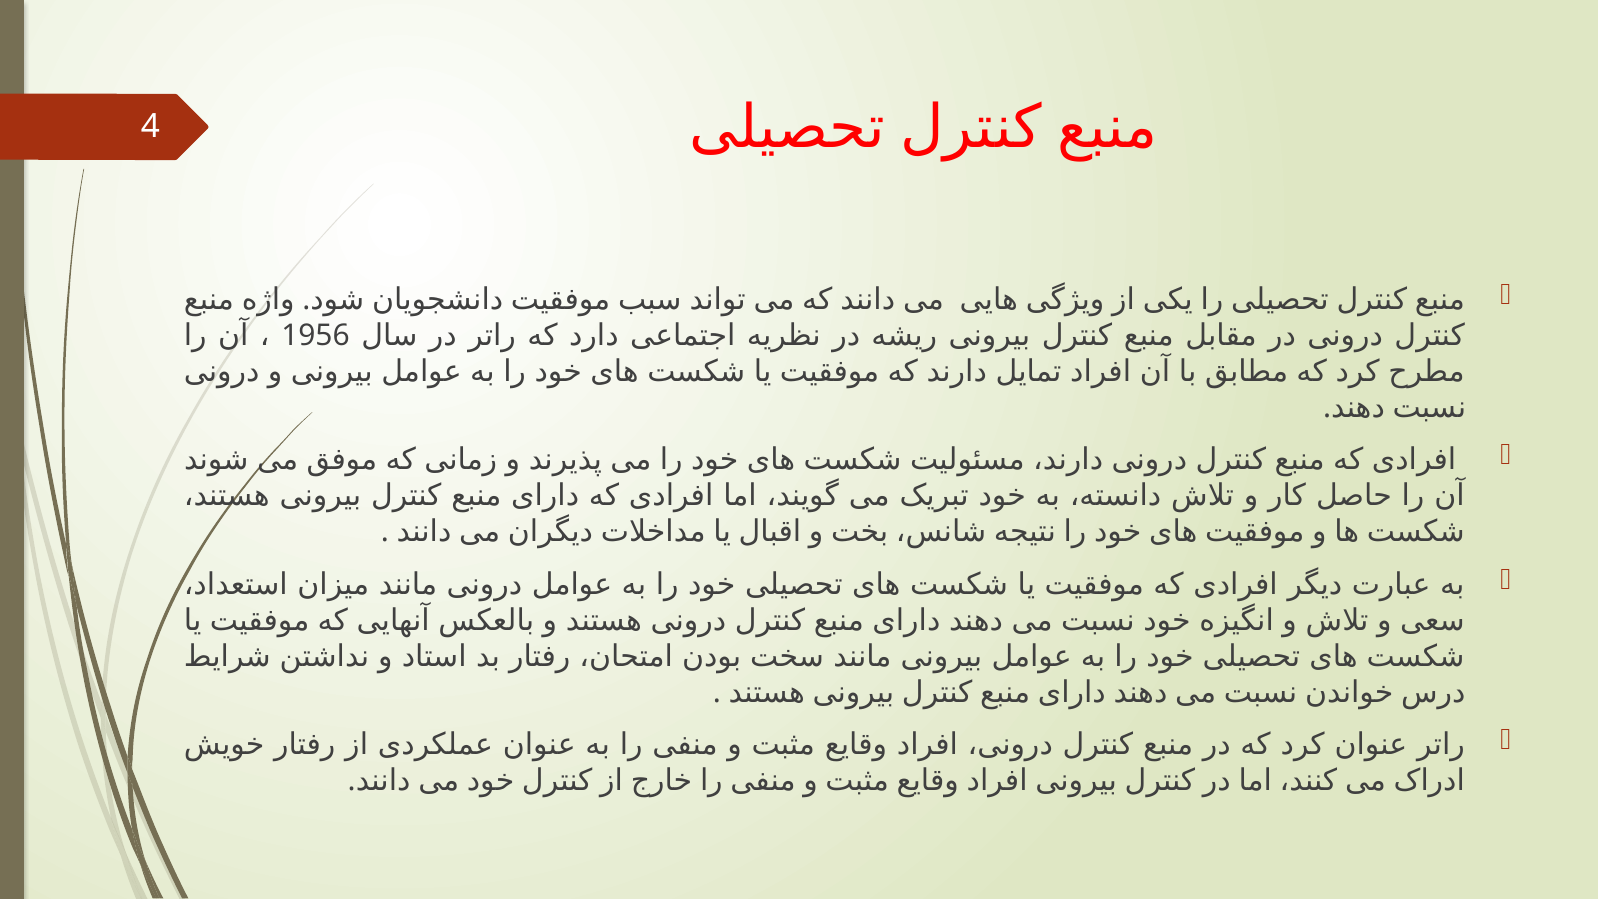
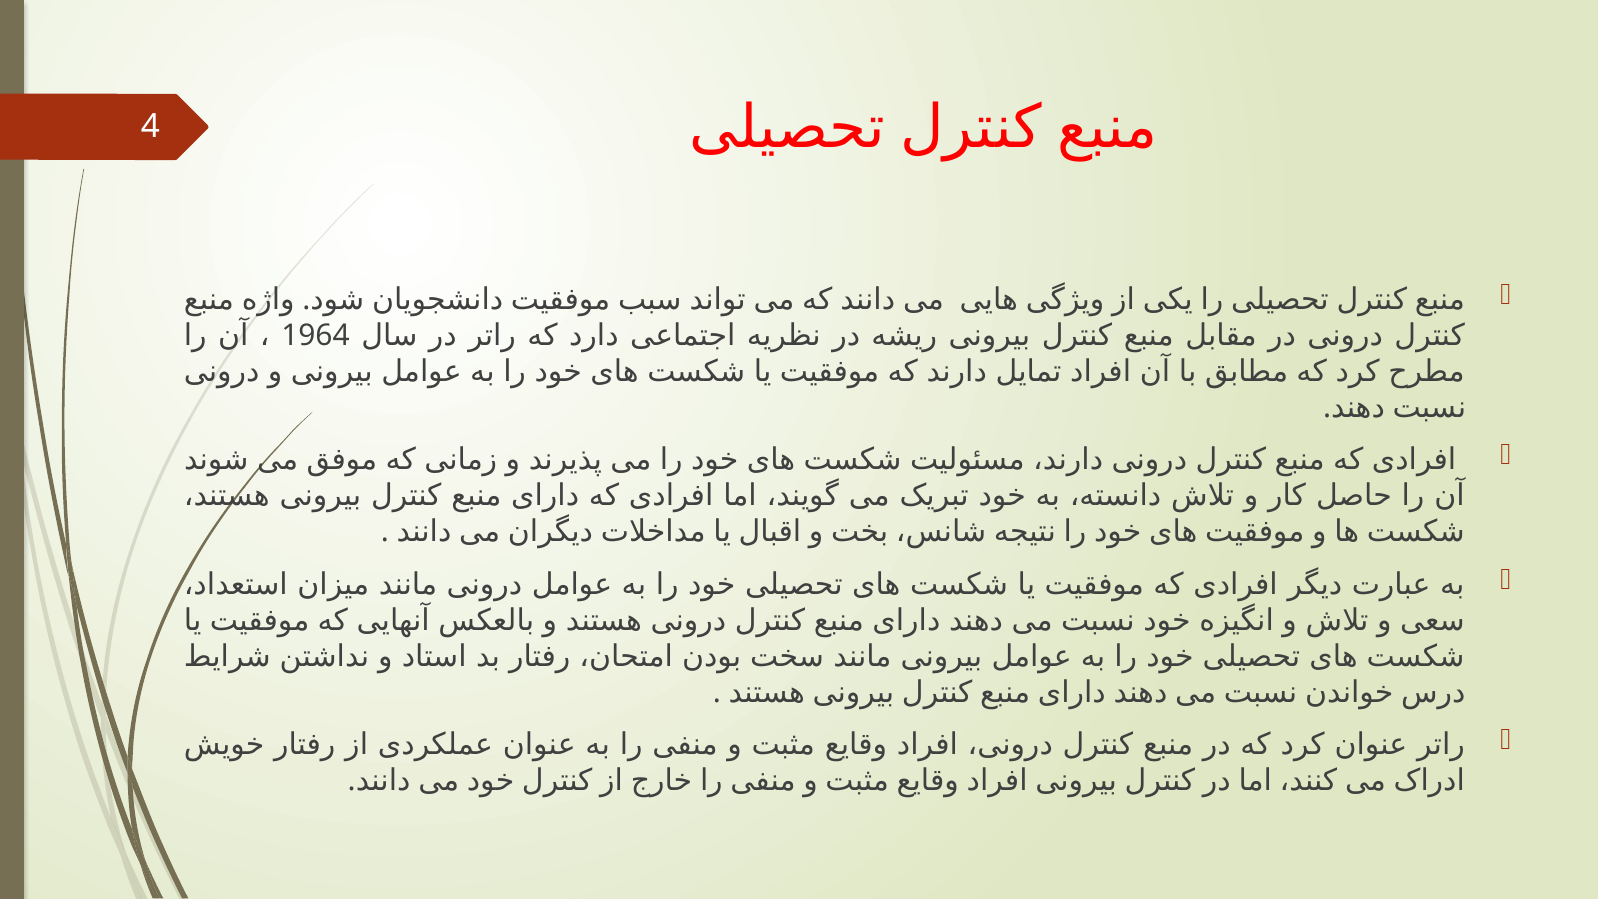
1956: 1956 -> 1964
